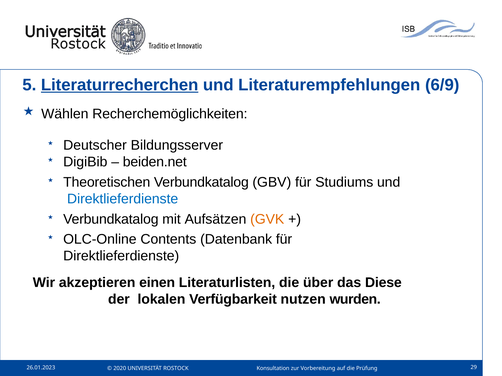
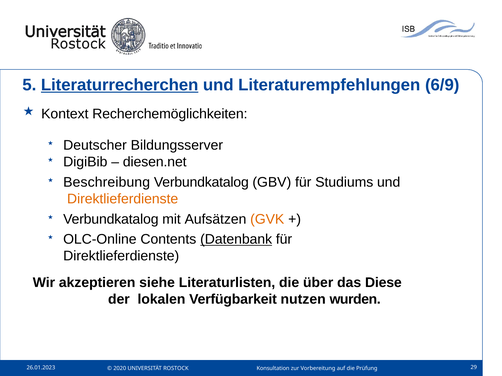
Wählen: Wählen -> Kontext
beiden.net: beiden.net -> diesen.net
Theoretischen: Theoretischen -> Beschreibung
Direktlieferdienste at (123, 199) colour: blue -> orange
Datenbank underline: none -> present
einen: einen -> siehe
